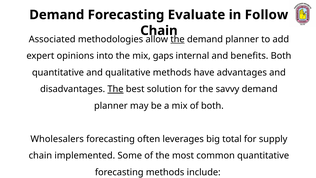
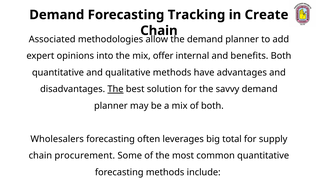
Evaluate: Evaluate -> Tracking
Follow: Follow -> Create
the at (178, 39) underline: present -> none
gaps: gaps -> offer
implemented: implemented -> procurement
